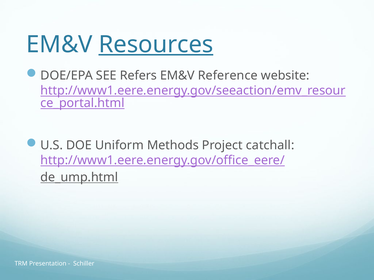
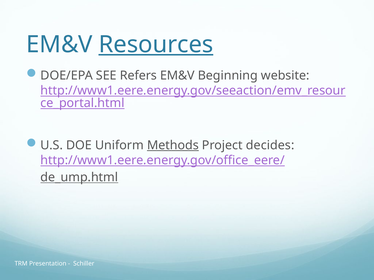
Reference: Reference -> Beginning
Methods underline: none -> present
catchall: catchall -> decides
